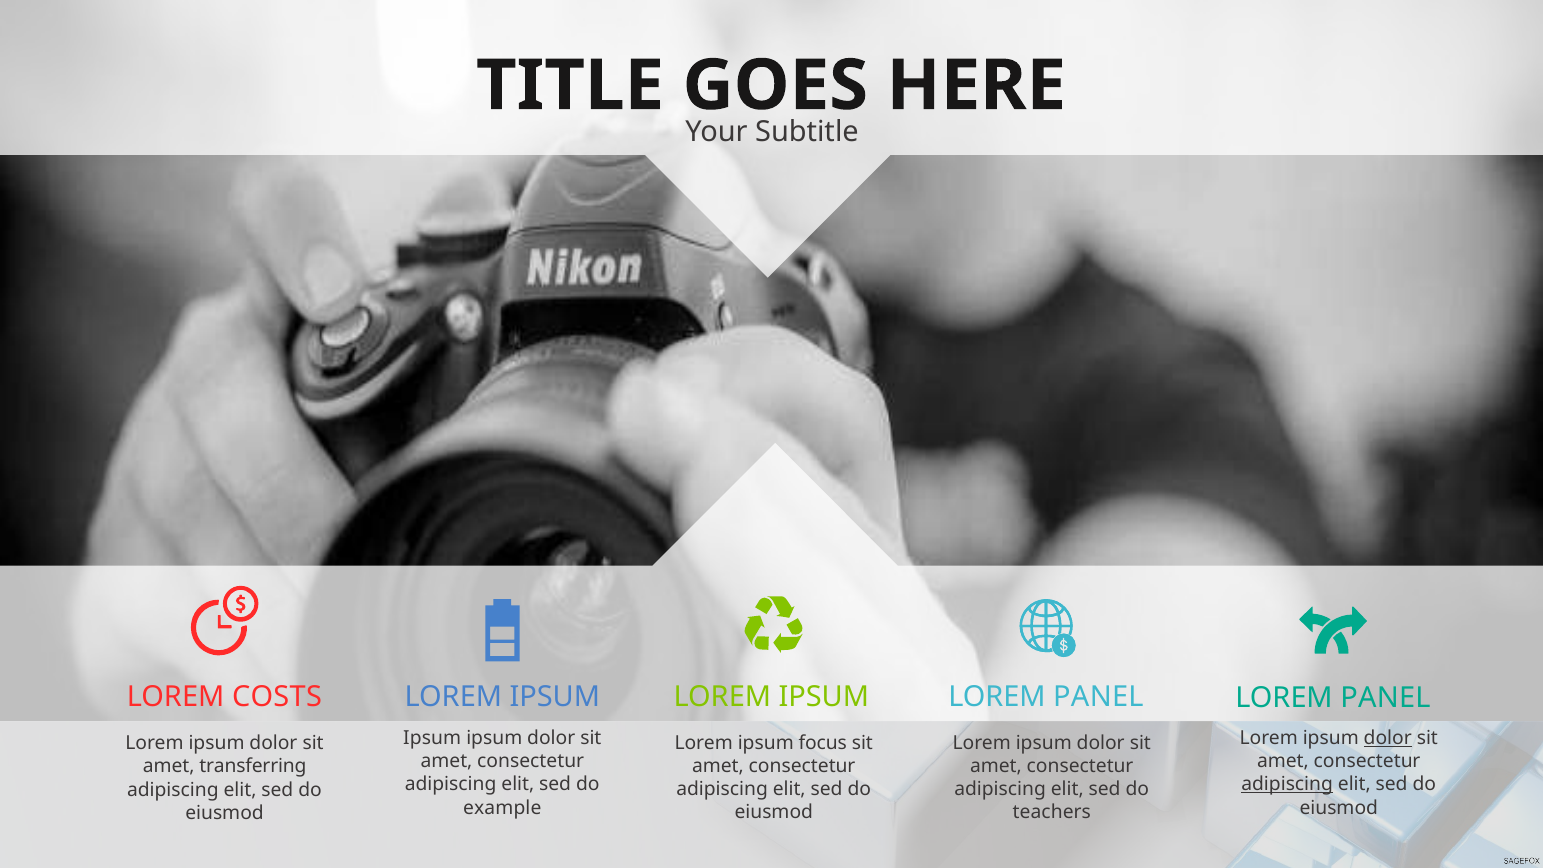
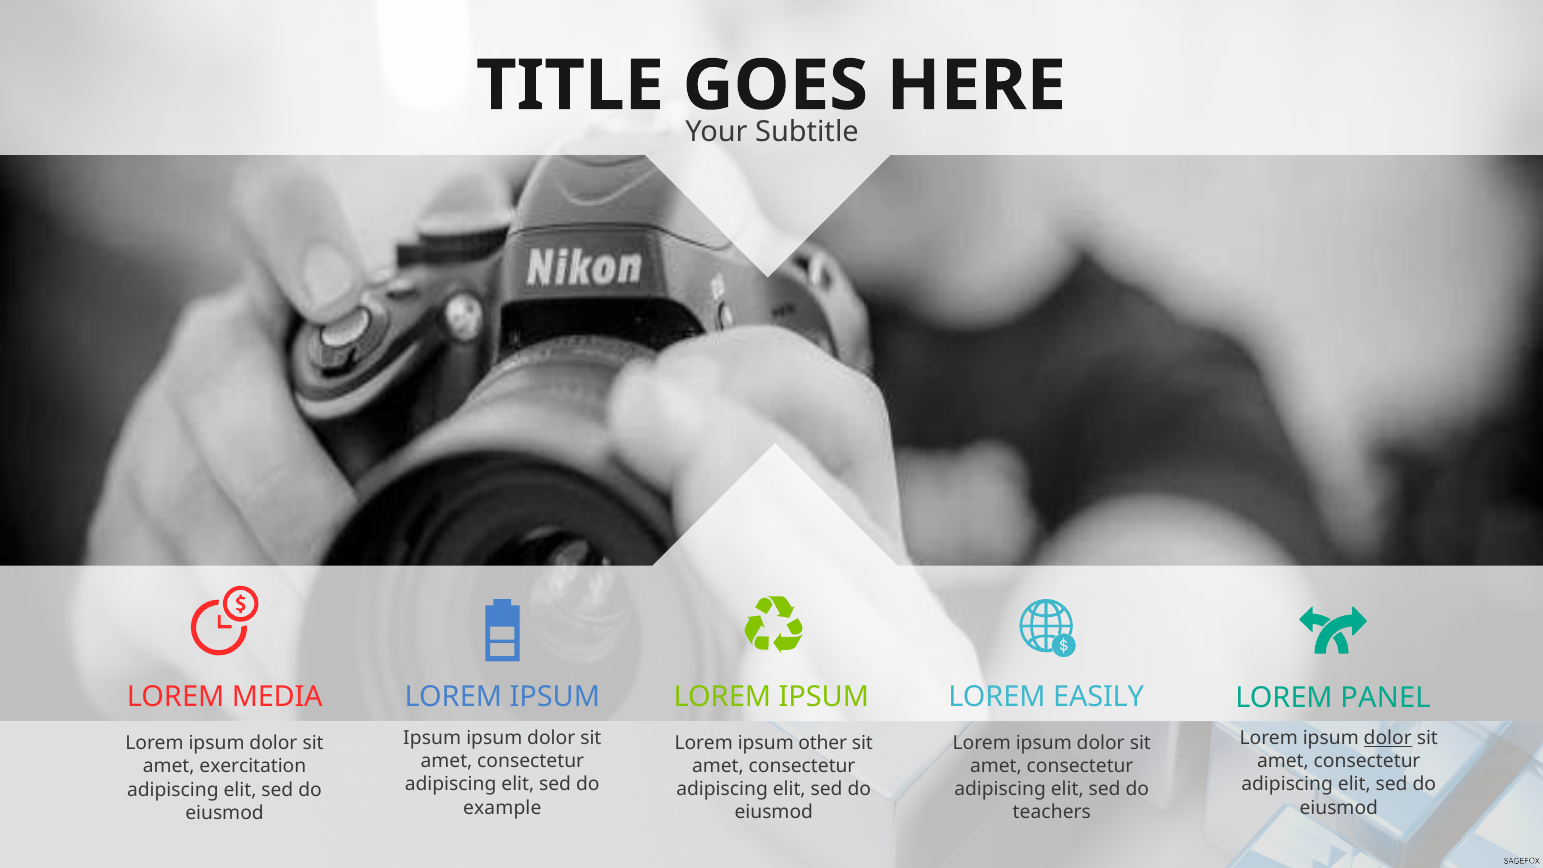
COSTS: COSTS -> MEDIA
IPSUM LOREM PANEL: PANEL -> EASILY
focus: focus -> other
transferring: transferring -> exercitation
adipiscing at (1287, 785) underline: present -> none
